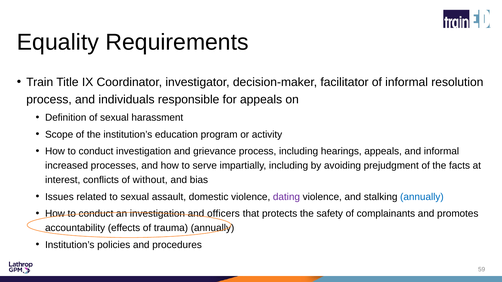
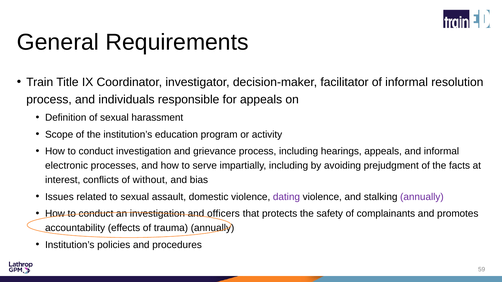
Equality: Equality -> General
increased: increased -> electronic
annually at (422, 197) colour: blue -> purple
